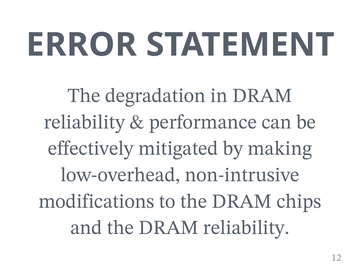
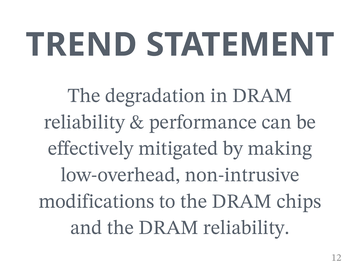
ERROR: ERROR -> TREND
